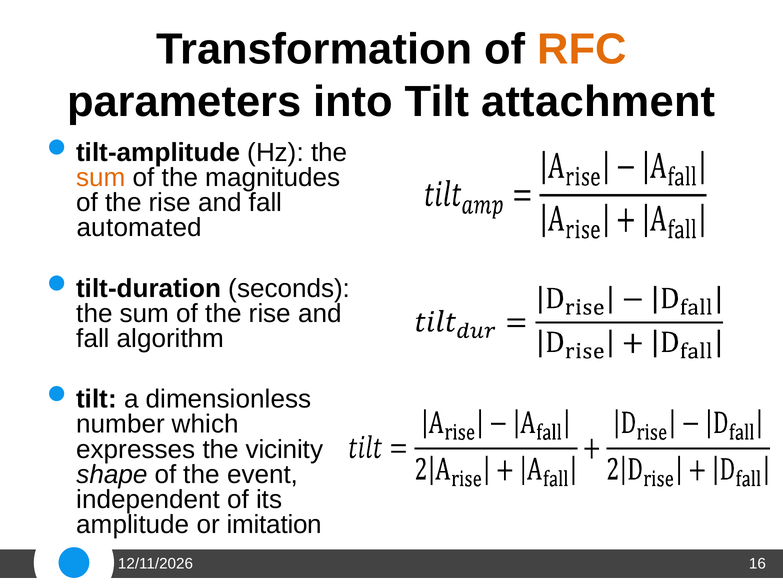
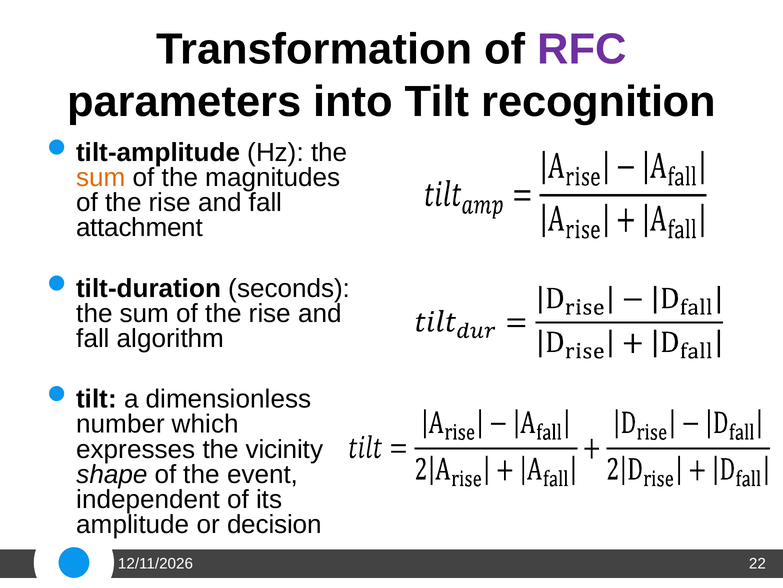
RFC colour: orange -> purple
attachment: attachment -> recognition
automated: automated -> attachment
imitation: imitation -> decision
16: 16 -> 22
